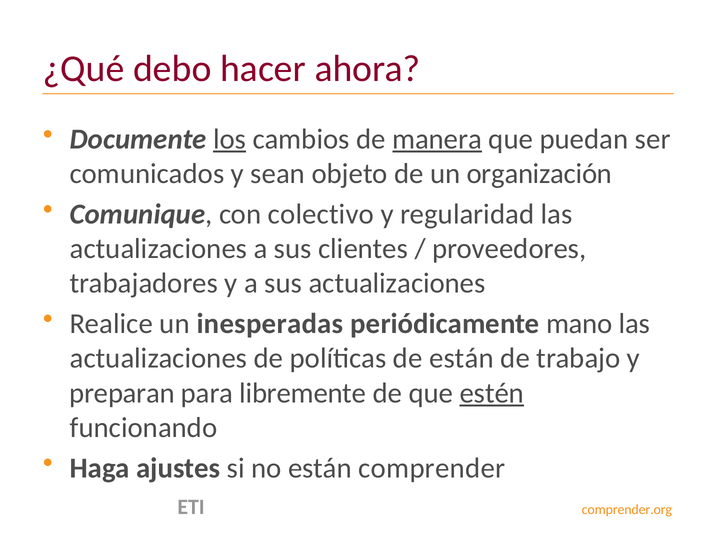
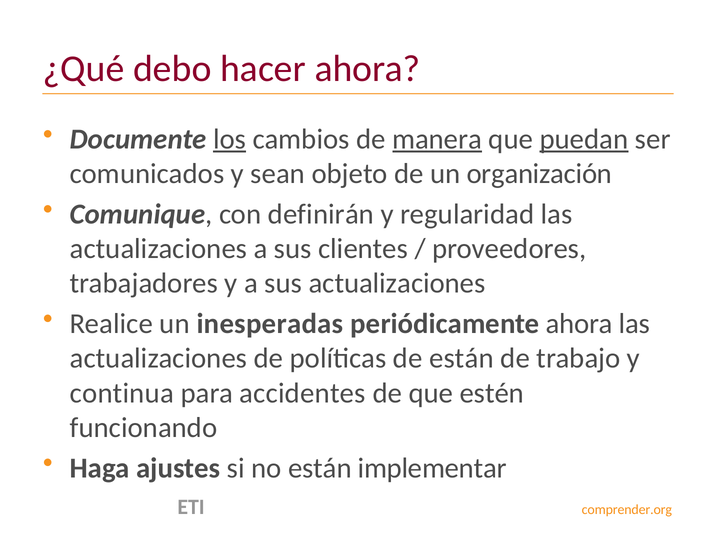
puedan underline: none -> present
colectivo: colectivo -> definirán
periódicamente mano: mano -> ahora
preparan: preparan -> continua
libremente: libremente -> accidentes
estén underline: present -> none
comprender: comprender -> implementar
